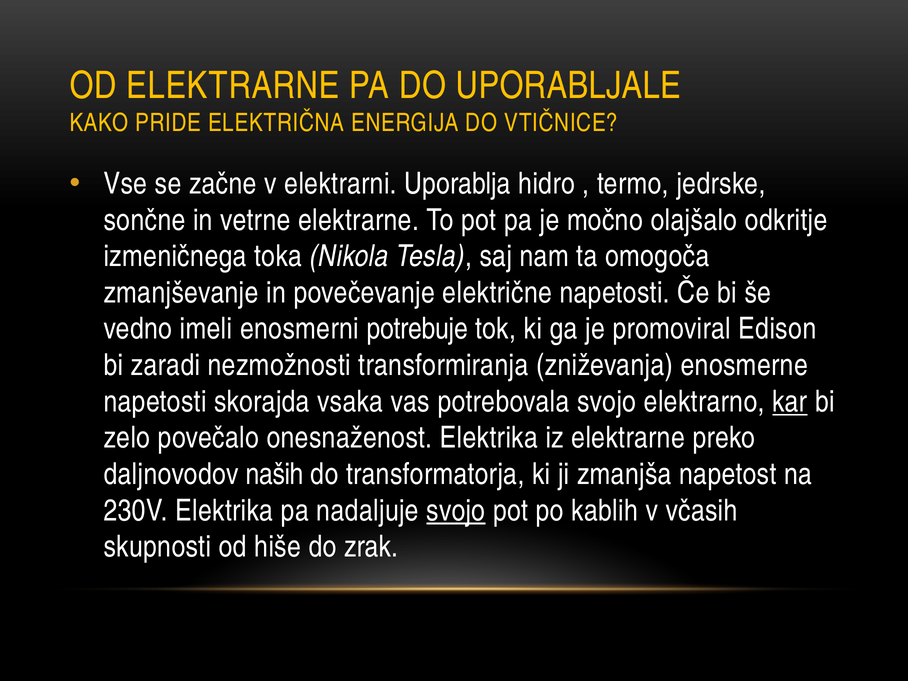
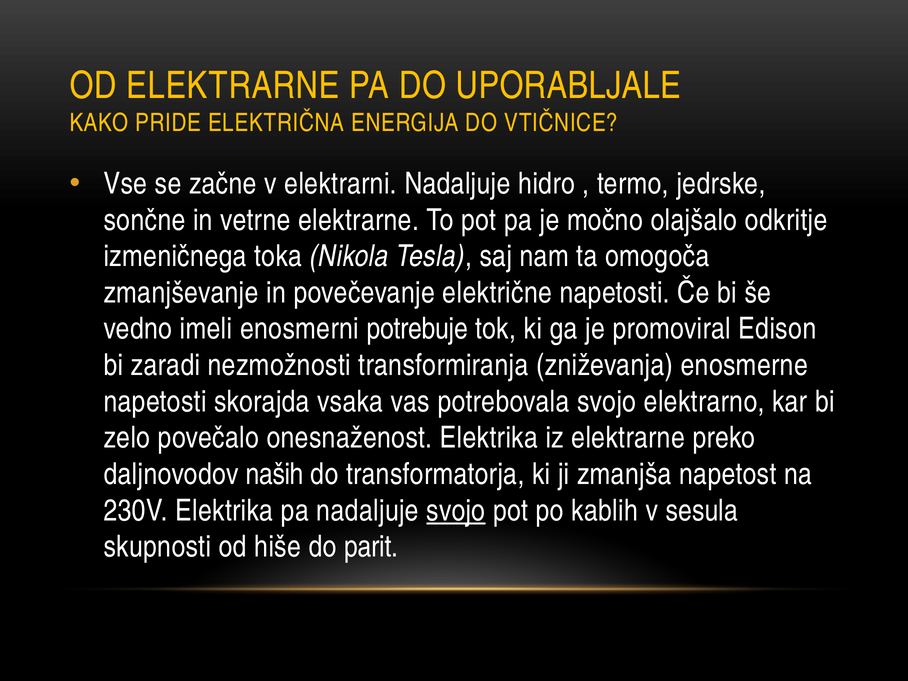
elektrarni Uporablja: Uporablja -> Nadaljuje
kar underline: present -> none
včasih: včasih -> sesula
zrak: zrak -> parit
